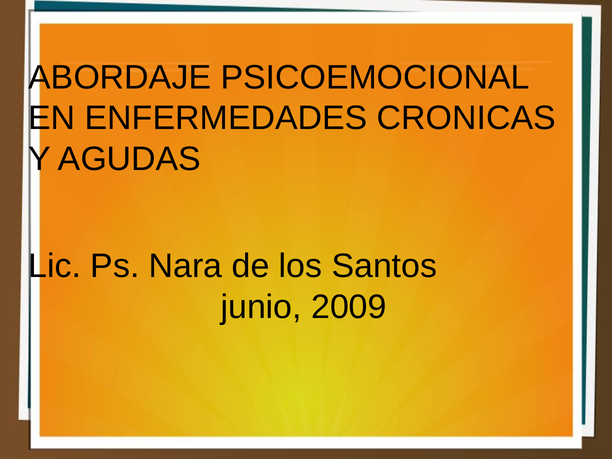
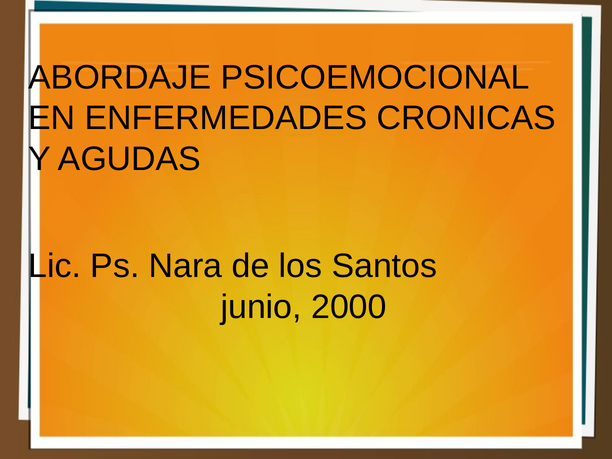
2009: 2009 -> 2000
